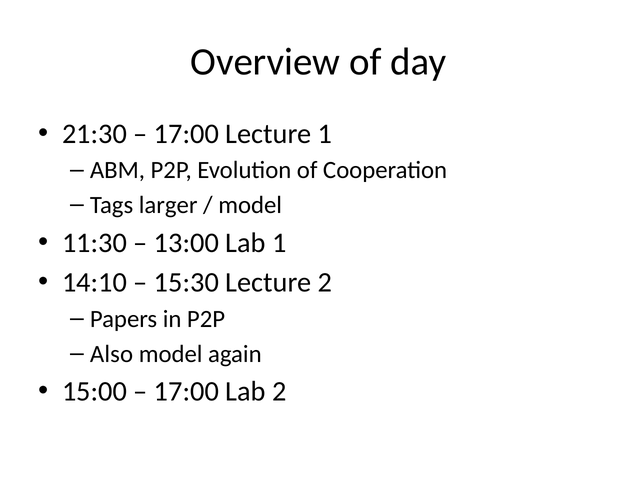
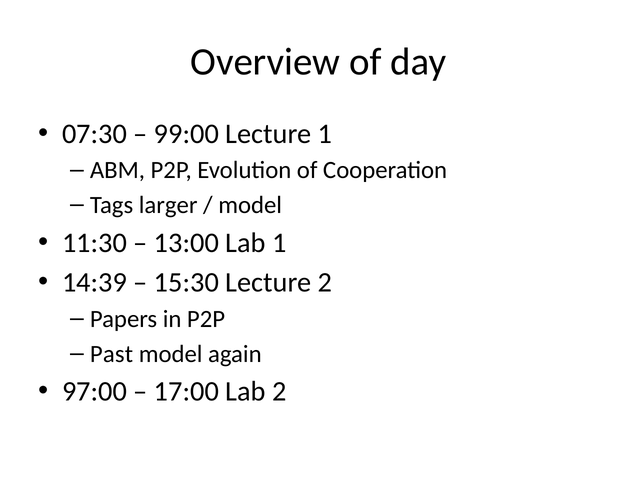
21:30: 21:30 -> 07:30
17:00 at (186, 134): 17:00 -> 99:00
14:10: 14:10 -> 14:39
Also: Also -> Past
15:00: 15:00 -> 97:00
